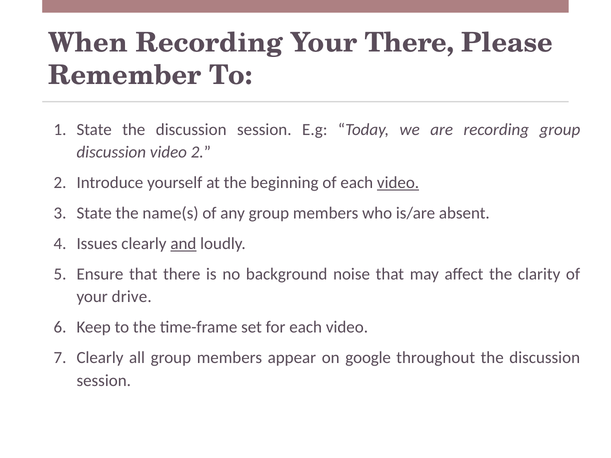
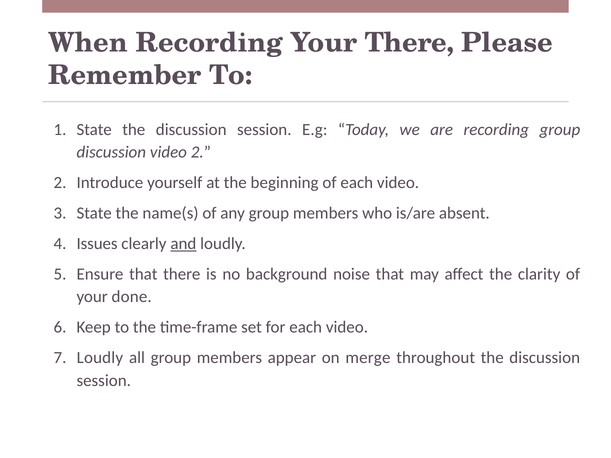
video at (398, 183) underline: present -> none
drive: drive -> done
Clearly at (100, 358): Clearly -> Loudly
google: google -> merge
